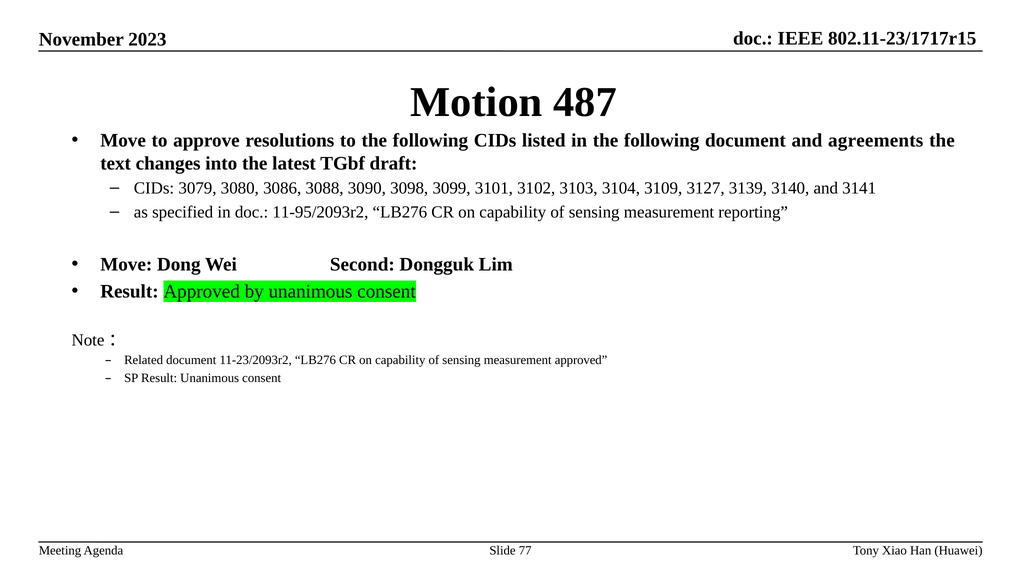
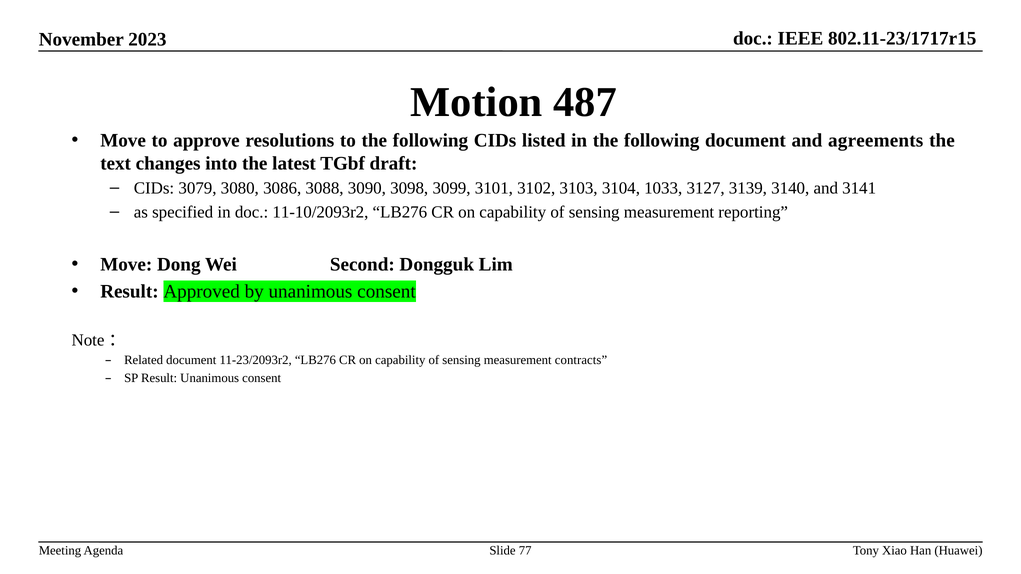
3109: 3109 -> 1033
11-95/2093r2: 11-95/2093r2 -> 11-10/2093r2
measurement approved: approved -> contracts
